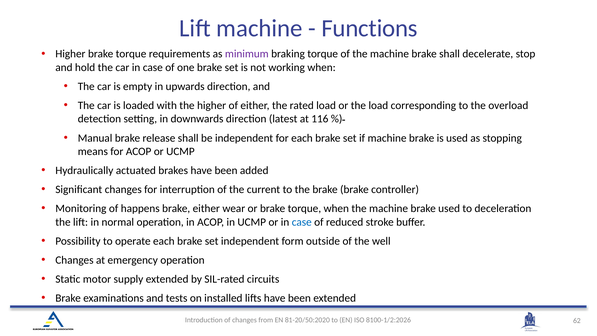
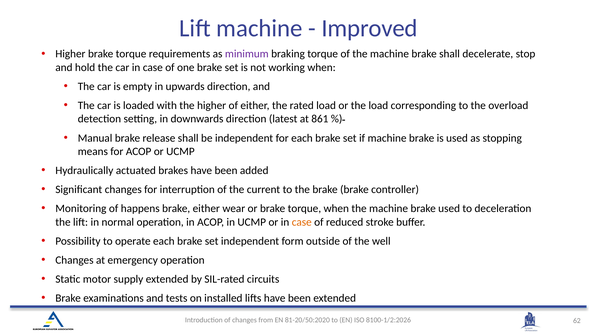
Functions: Functions -> Improved
116: 116 -> 861
case at (302, 222) colour: blue -> orange
